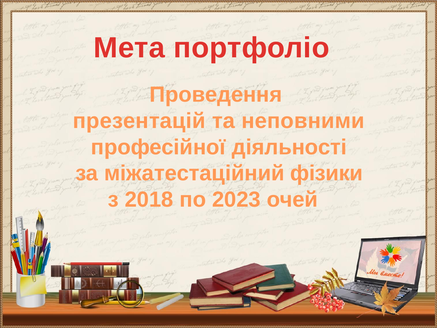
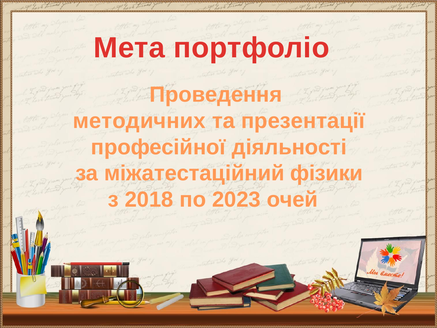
презентацій: презентацій -> методичних
неповними: неповними -> презентації
